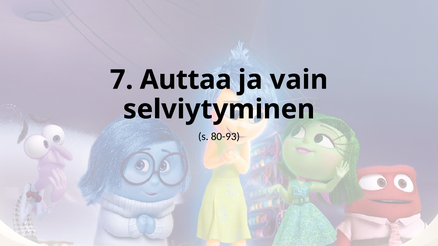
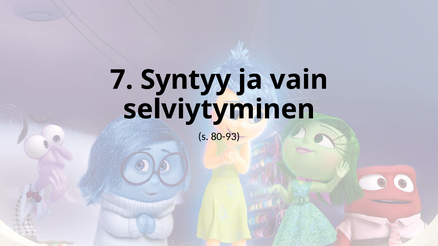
Auttaa: Auttaa -> Syntyy
